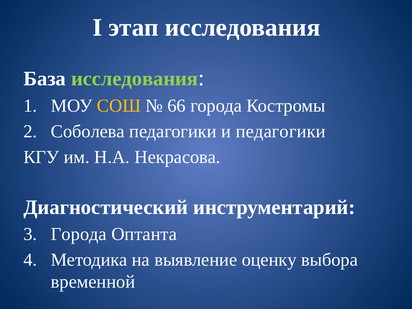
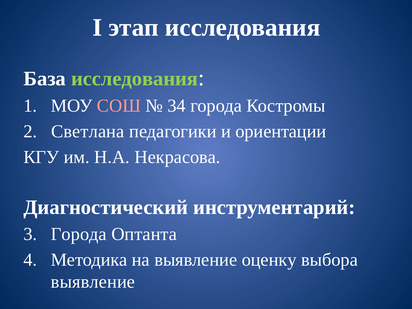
СОШ colour: yellow -> pink
66: 66 -> 34
Соболева: Соболева -> Светлана
и педагогики: педагогики -> ориентации
временной at (93, 282): временной -> выявление
